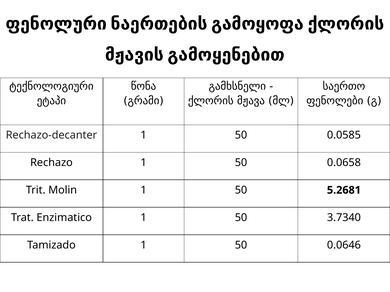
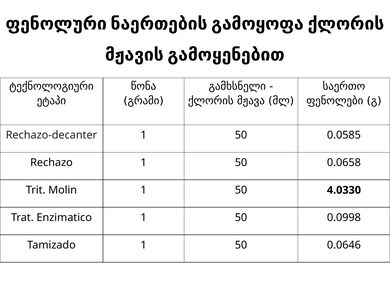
5.2681: 5.2681 -> 4.0330
3.7340: 3.7340 -> 0.0998
